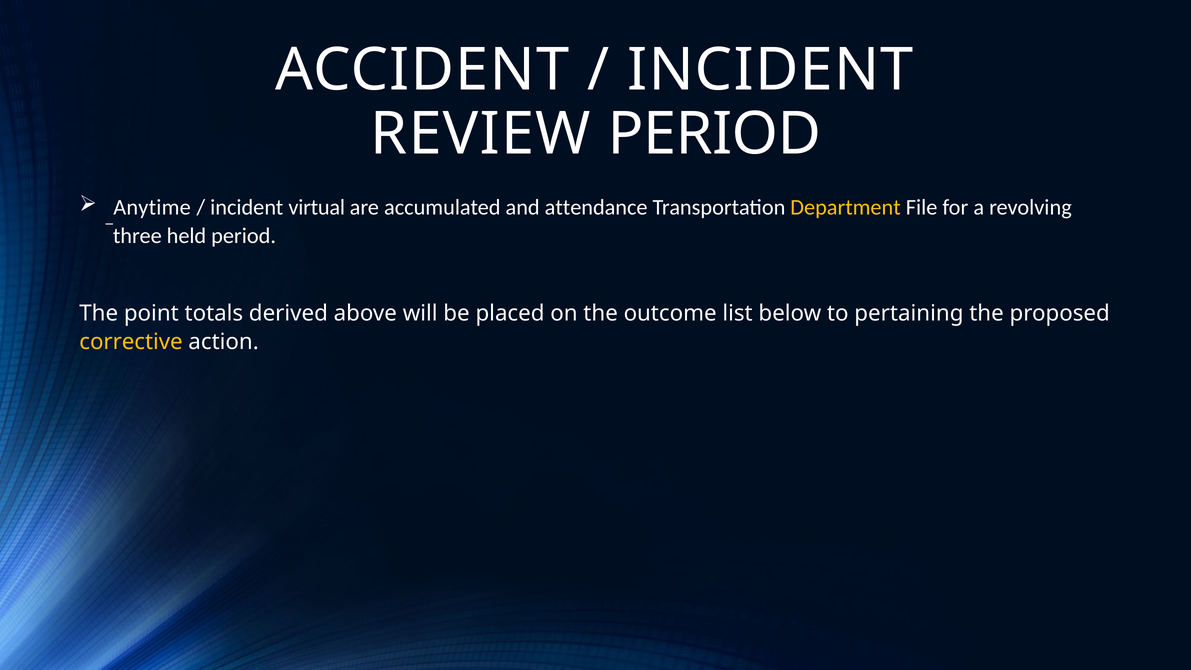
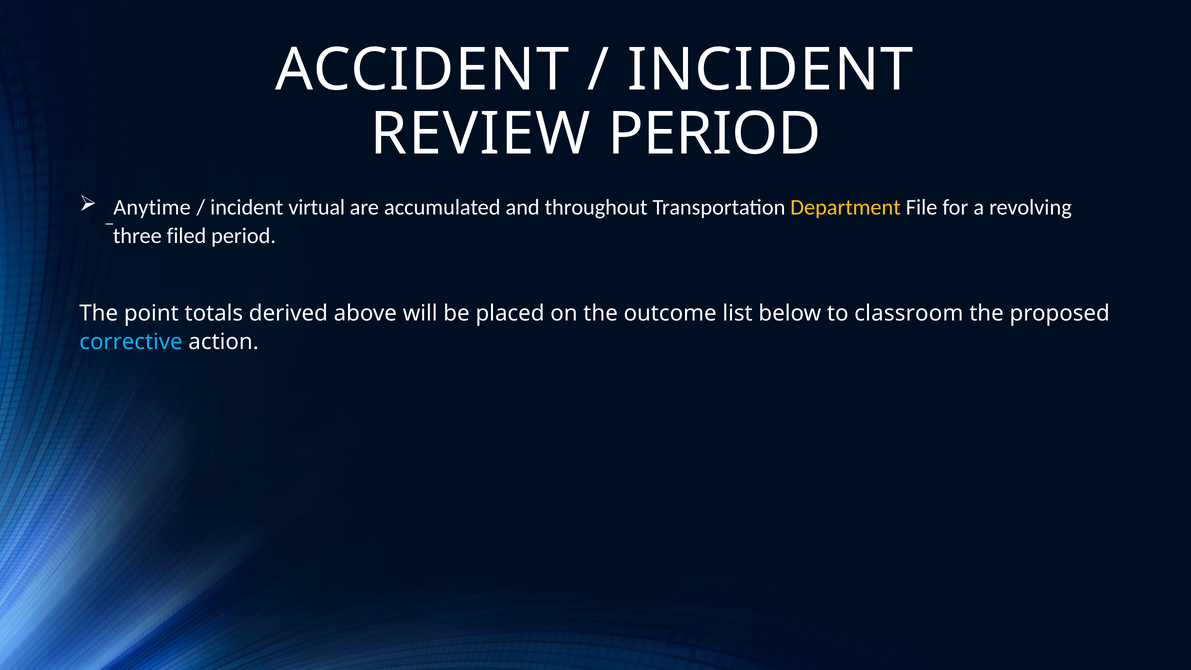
attendance: attendance -> throughout
held: held -> filed
pertaining: pertaining -> classroom
corrective colour: yellow -> light blue
